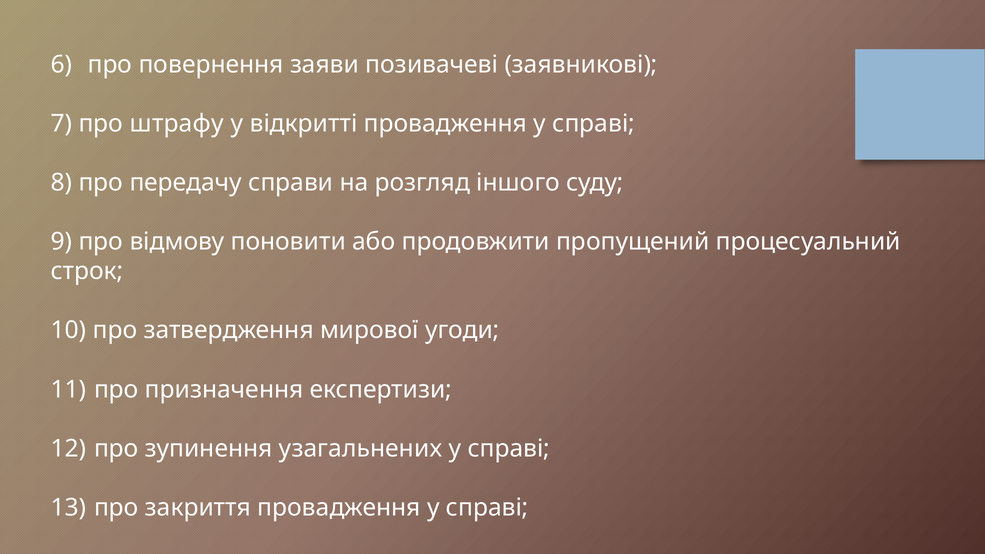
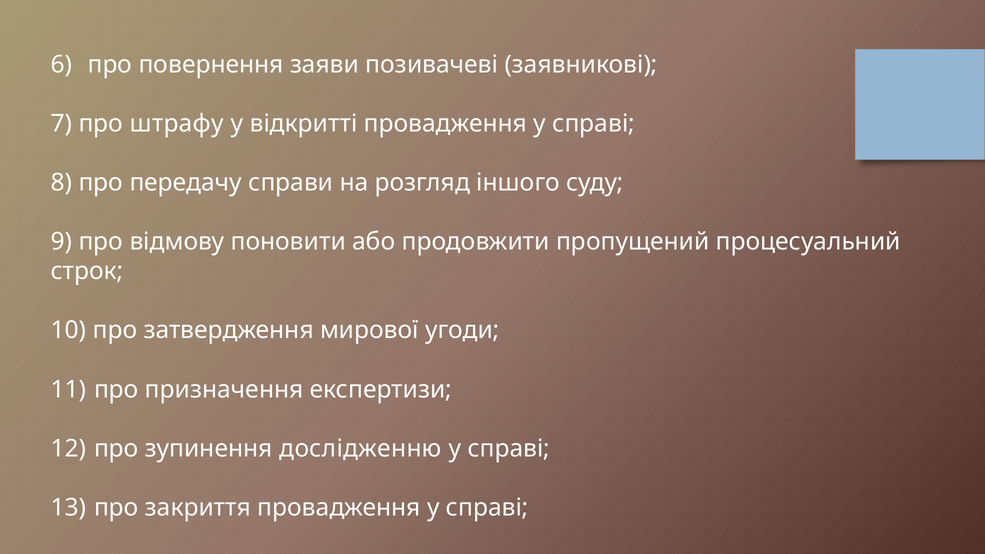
узагальнених: узагальнених -> дослідженню
